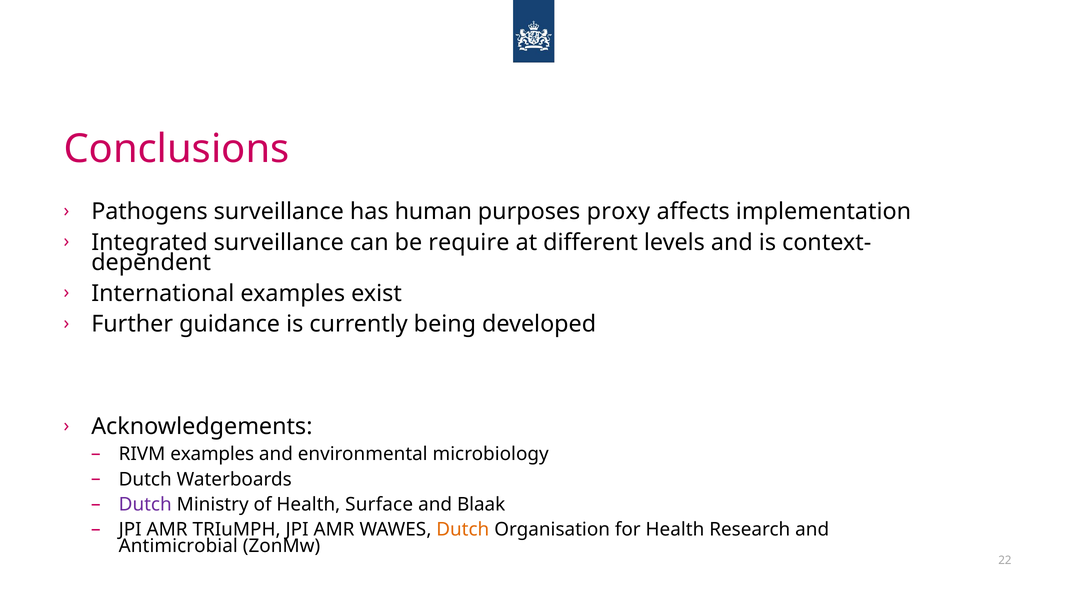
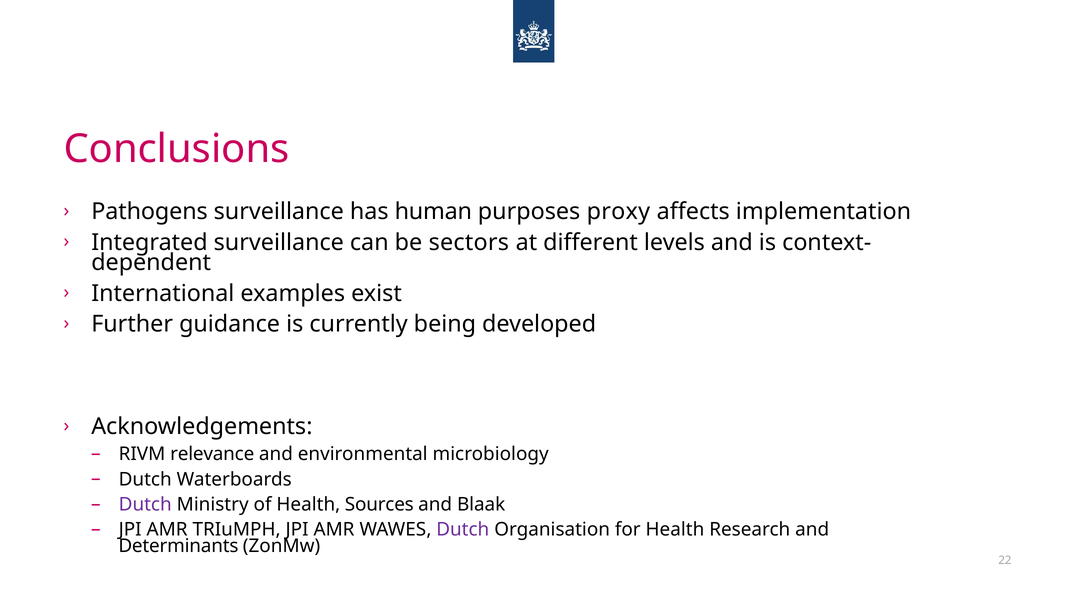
require: require -> sectors
RIVM examples: examples -> relevance
Surface: Surface -> Sources
Dutch at (463, 530) colour: orange -> purple
Antimicrobial: Antimicrobial -> Determinants
